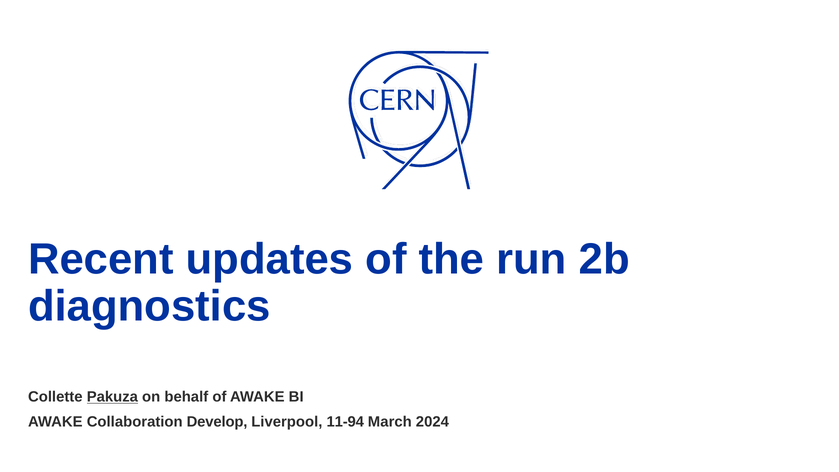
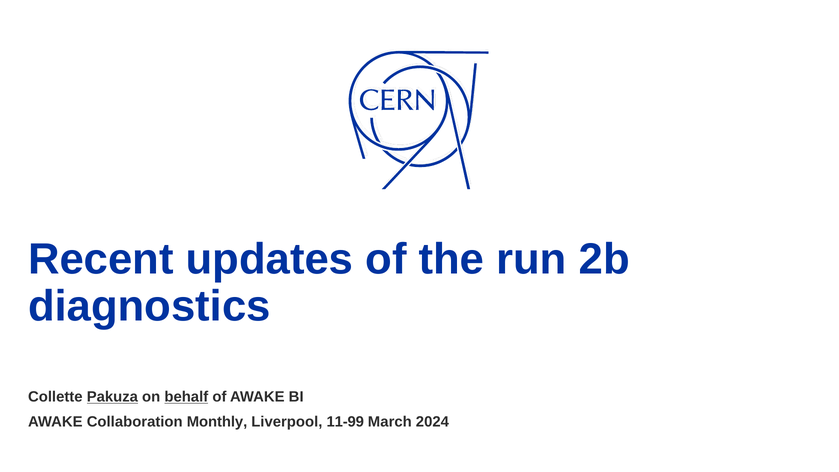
behalf underline: none -> present
Develop: Develop -> Monthly
11-94: 11-94 -> 11-99
